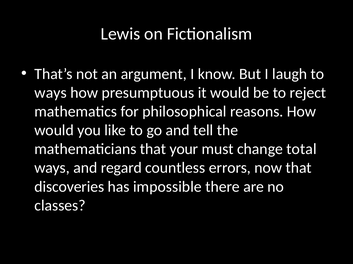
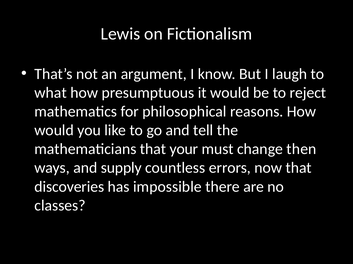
ways at (51, 93): ways -> what
total: total -> then
regard: regard -> supply
